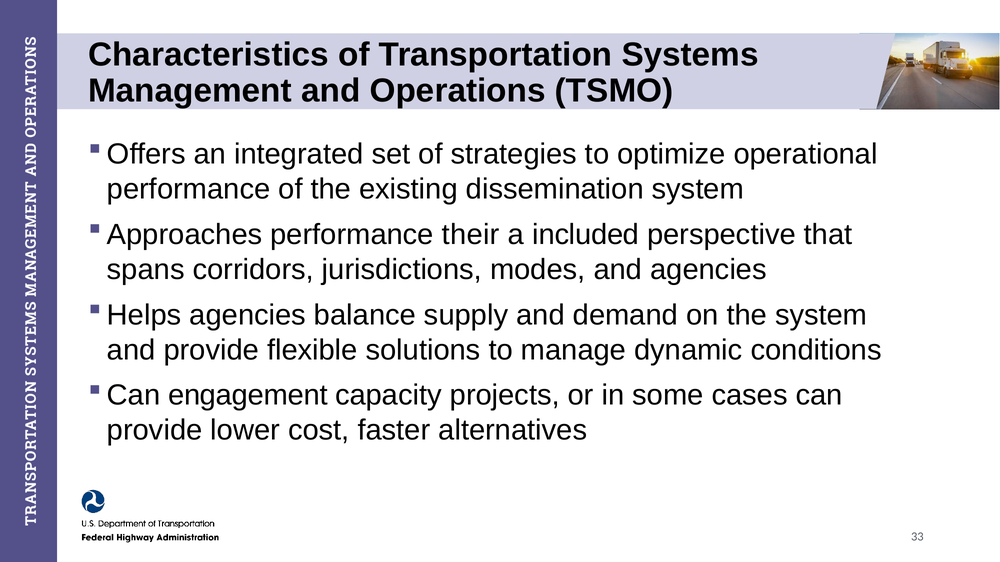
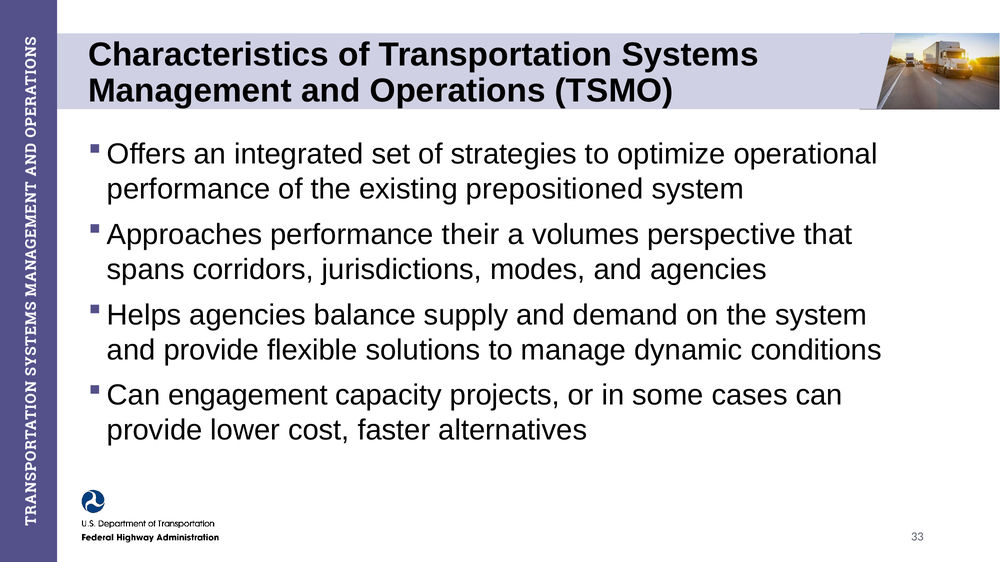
dissemination: dissemination -> prepositioned
included: included -> volumes
